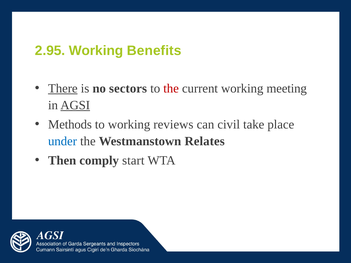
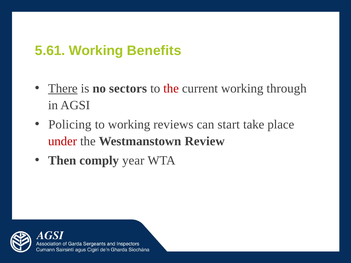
2.95: 2.95 -> 5.61
meeting: meeting -> through
AGSI underline: present -> none
Methods: Methods -> Policing
civil: civil -> start
under colour: blue -> red
Relates: Relates -> Review
start: start -> year
